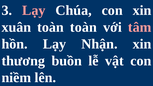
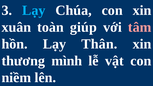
Lạy at (34, 10) colour: pink -> light blue
toàn toàn: toàn -> giúp
Nhận: Nhận -> Thân
buồn: buồn -> mình
